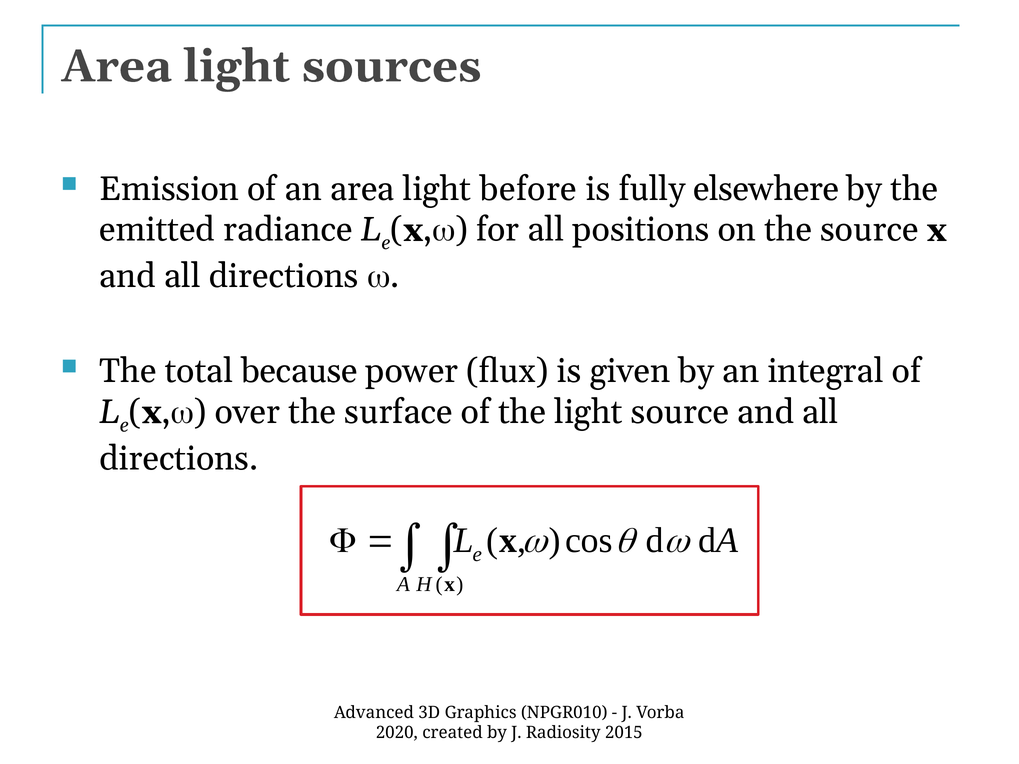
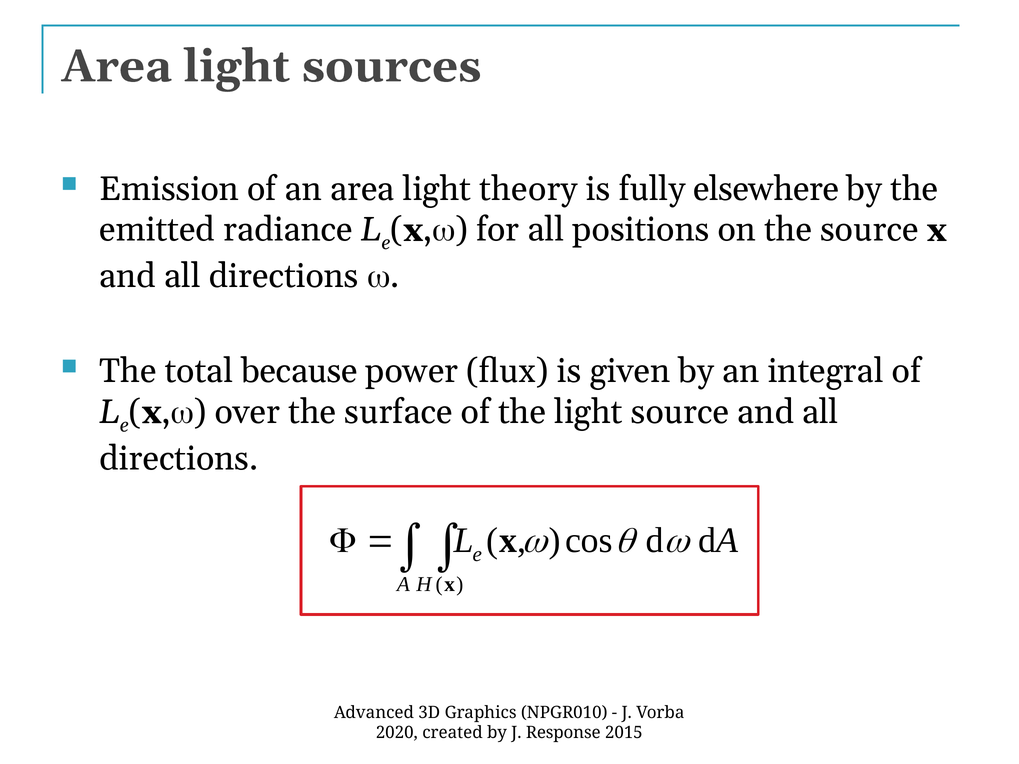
before: before -> theory
Radiosity: Radiosity -> Response
